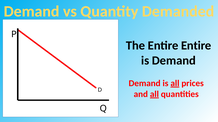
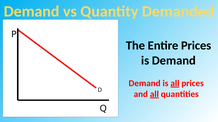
Entire Entire: Entire -> Prices
